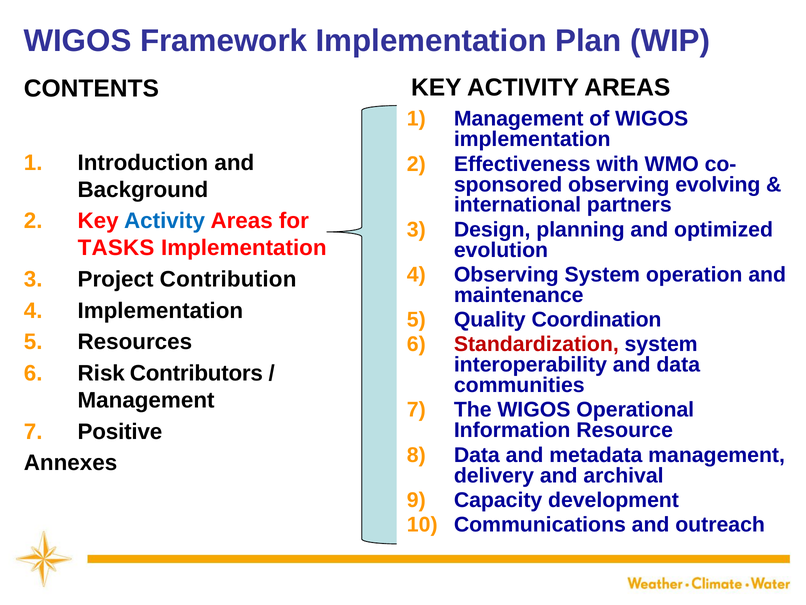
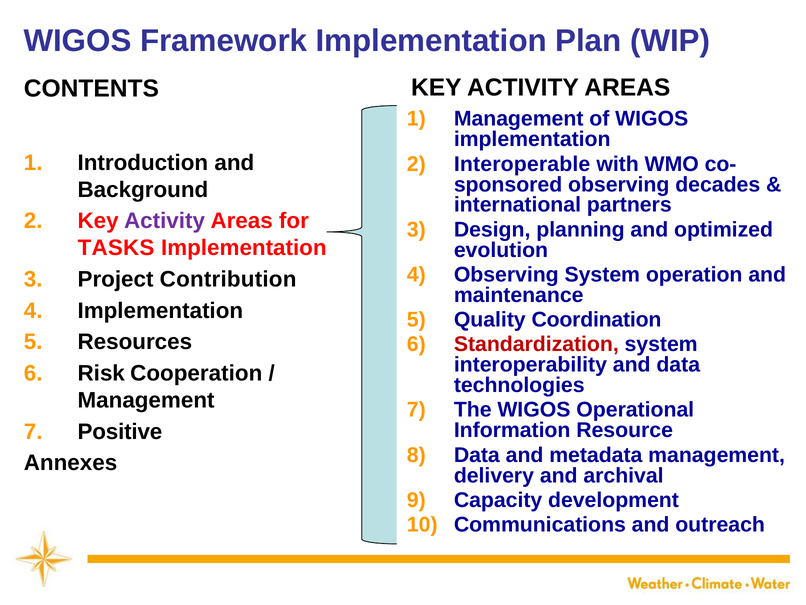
Effectiveness: Effectiveness -> Interoperable
evolving: evolving -> decades
Activity at (165, 221) colour: blue -> purple
Contributors: Contributors -> Cooperation
communities: communities -> technologies
